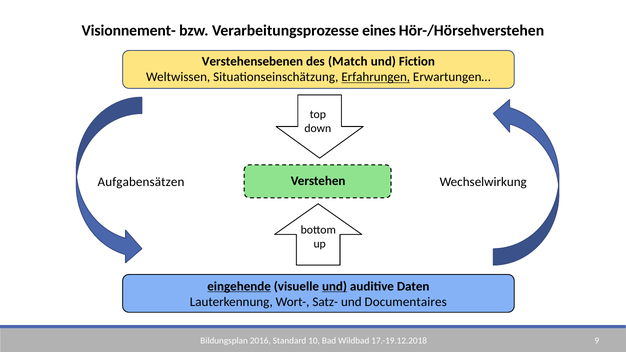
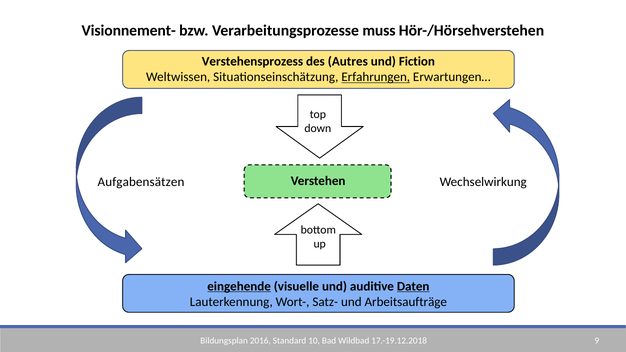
eines: eines -> muss
Verstehensebenen: Verstehensebenen -> Verstehensprozess
Match: Match -> Autres
und at (335, 286) underline: present -> none
Daten underline: none -> present
Documentaires: Documentaires -> Arbeitsaufträge
